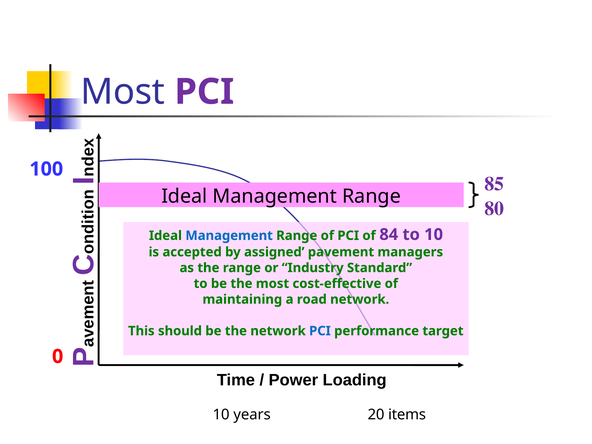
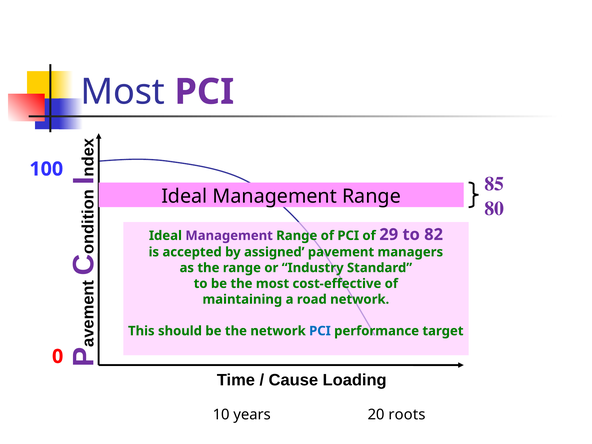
Management at (229, 236) colour: blue -> purple
84: 84 -> 29
to 10: 10 -> 82
Power: Power -> Cause
items: items -> roots
